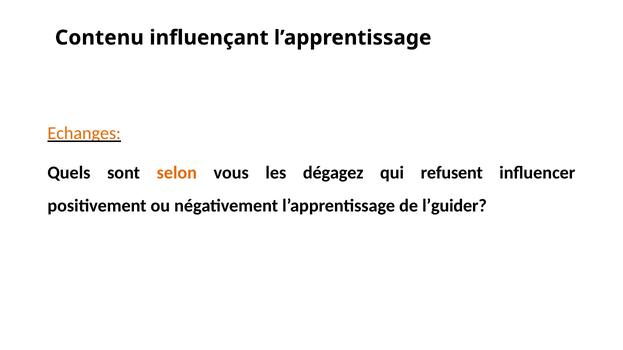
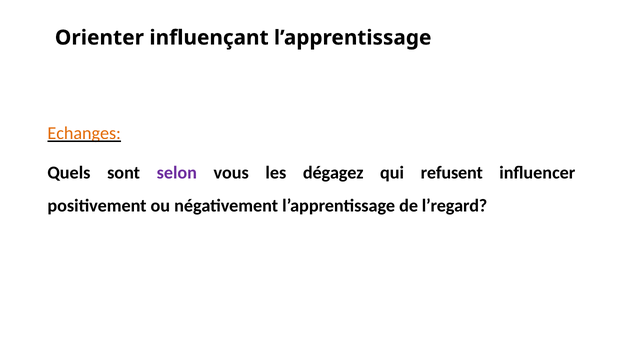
Contenu: Contenu -> Orienter
selon colour: orange -> purple
l’guider: l’guider -> l’regard
